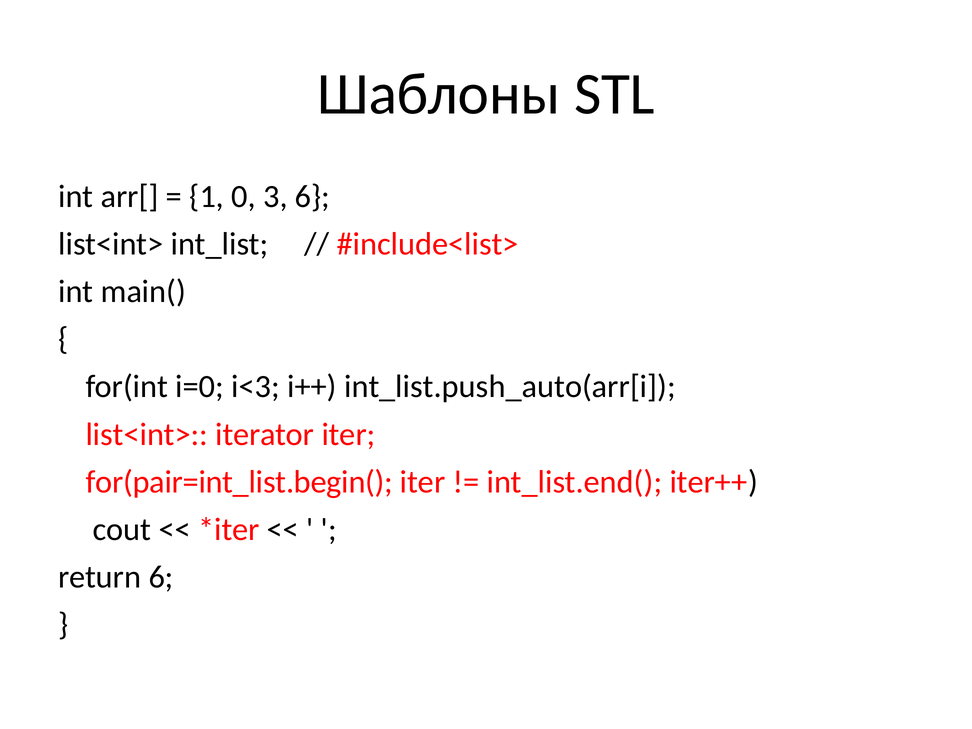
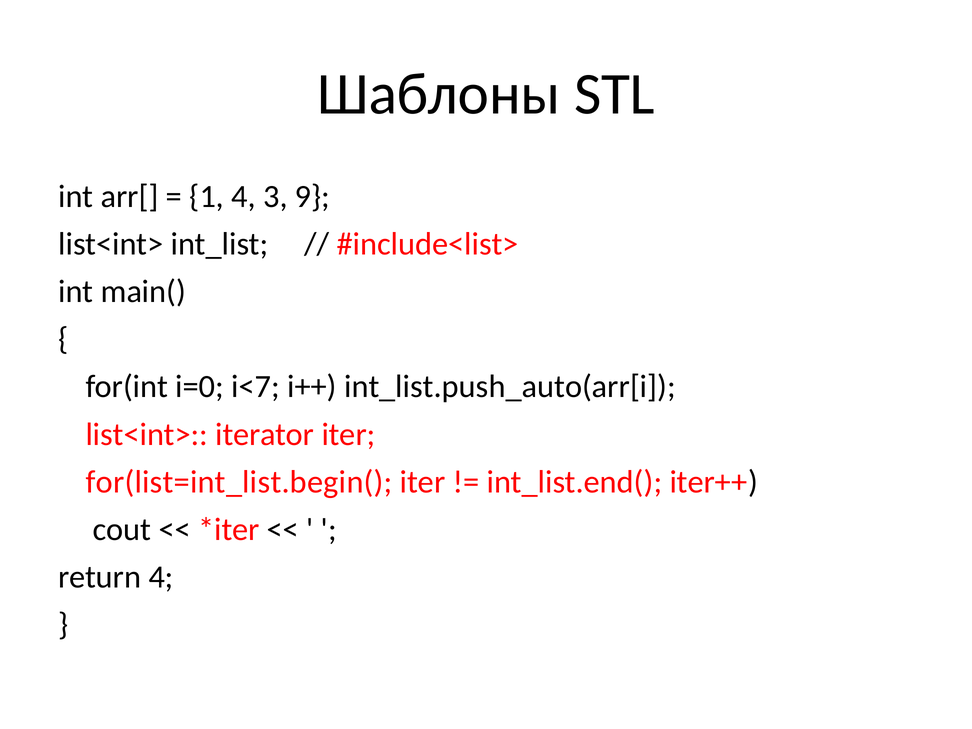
1 0: 0 -> 4
3 6: 6 -> 9
i<3: i<3 -> i<7
for(pair=int_list.begin(: for(pair=int_list.begin( -> for(list=int_list.begin(
return 6: 6 -> 4
